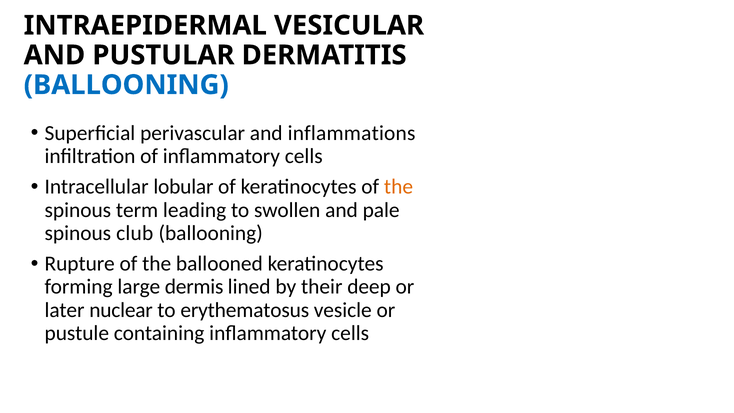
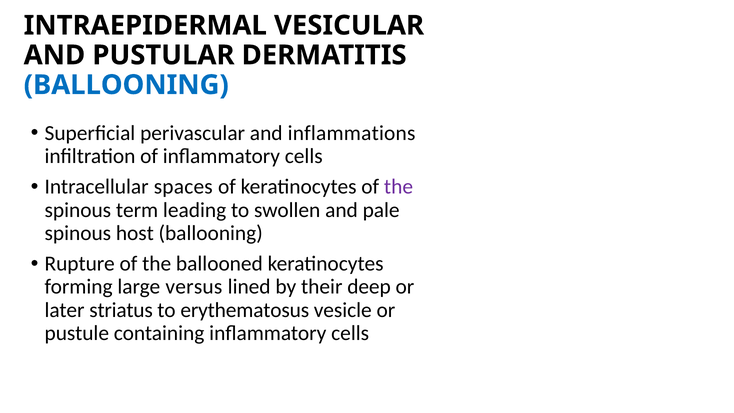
lobular: lobular -> spaces
the at (399, 187) colour: orange -> purple
club: club -> host
dermis: dermis -> versus
nuclear: nuclear -> striatus
